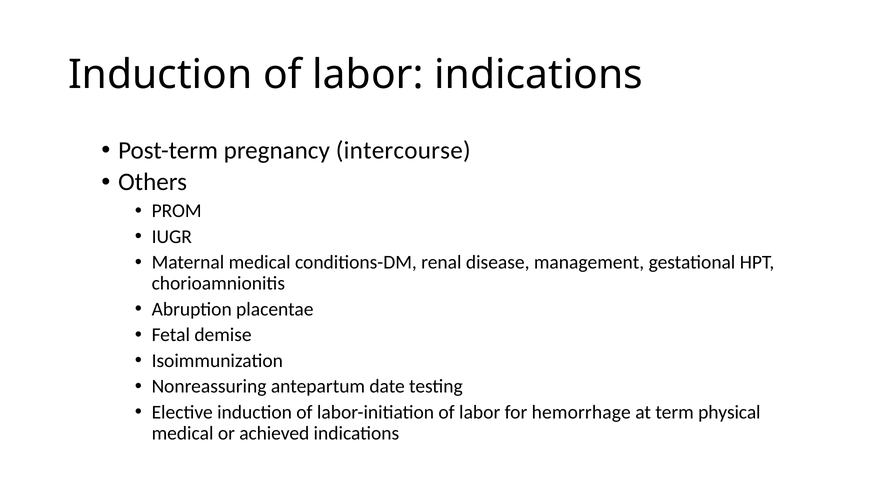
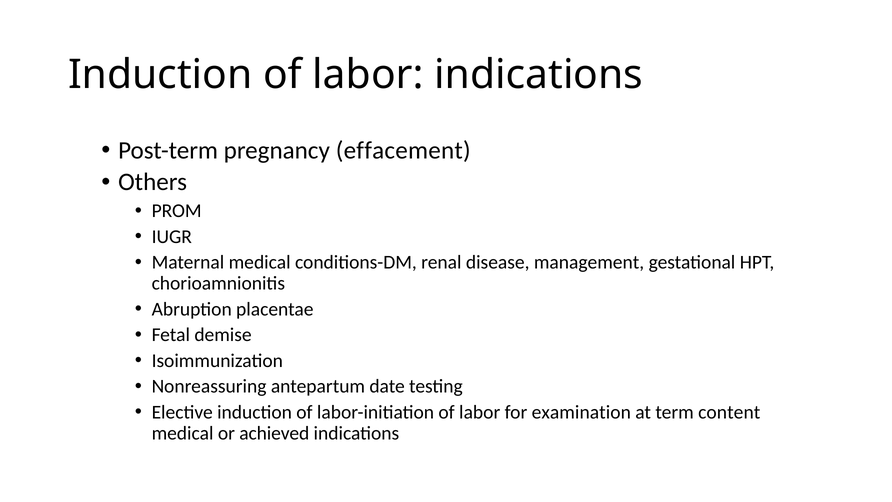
intercourse: intercourse -> effacement
hemorrhage: hemorrhage -> examination
physical: physical -> content
